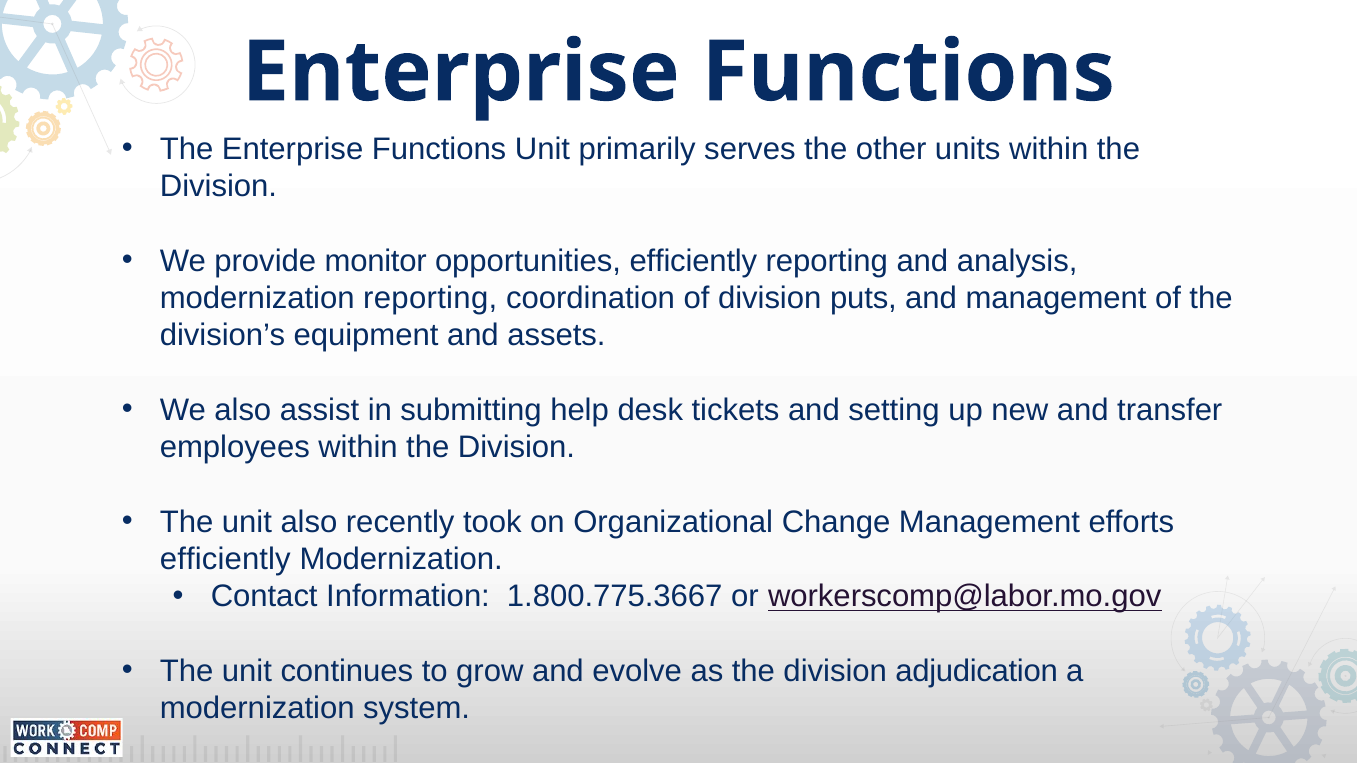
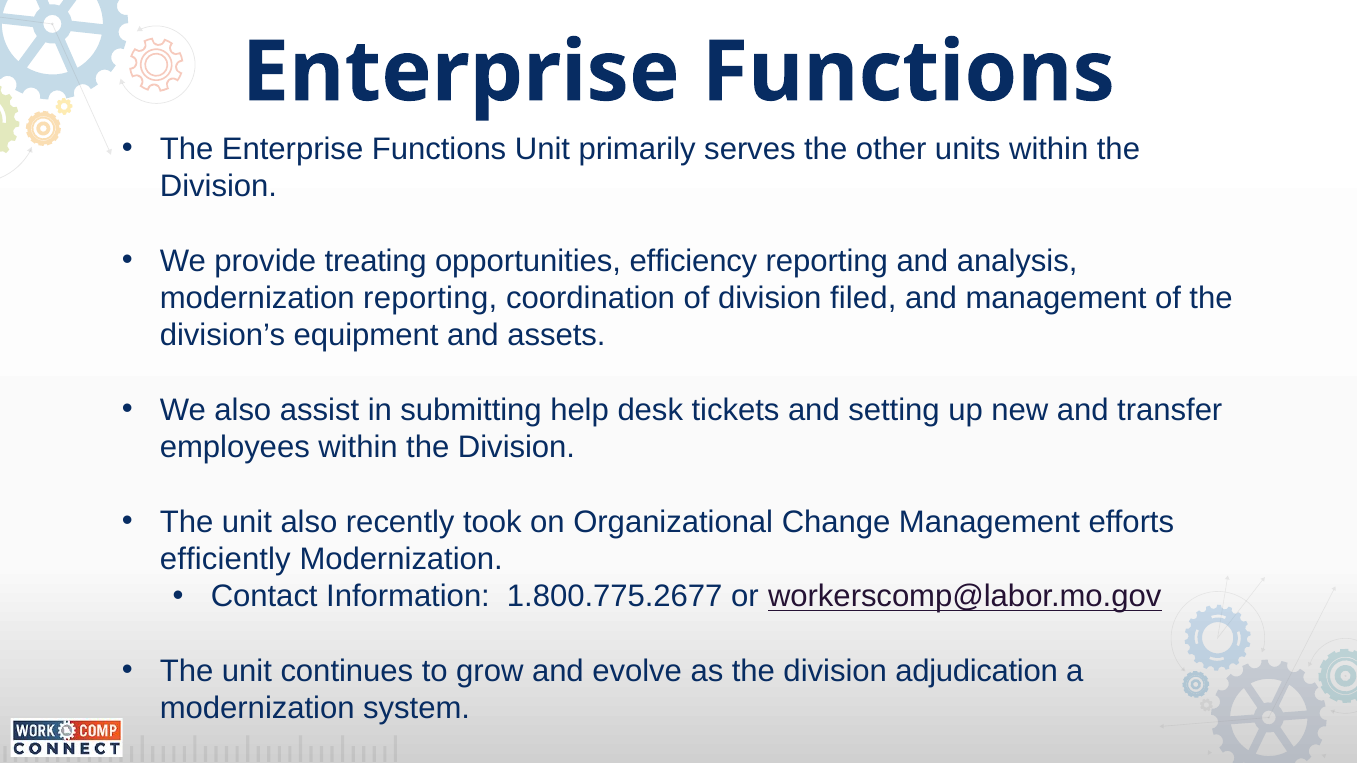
monitor: monitor -> treating
opportunities efficiently: efficiently -> efficiency
puts: puts -> filed
1.800.775.3667: 1.800.775.3667 -> 1.800.775.2677
